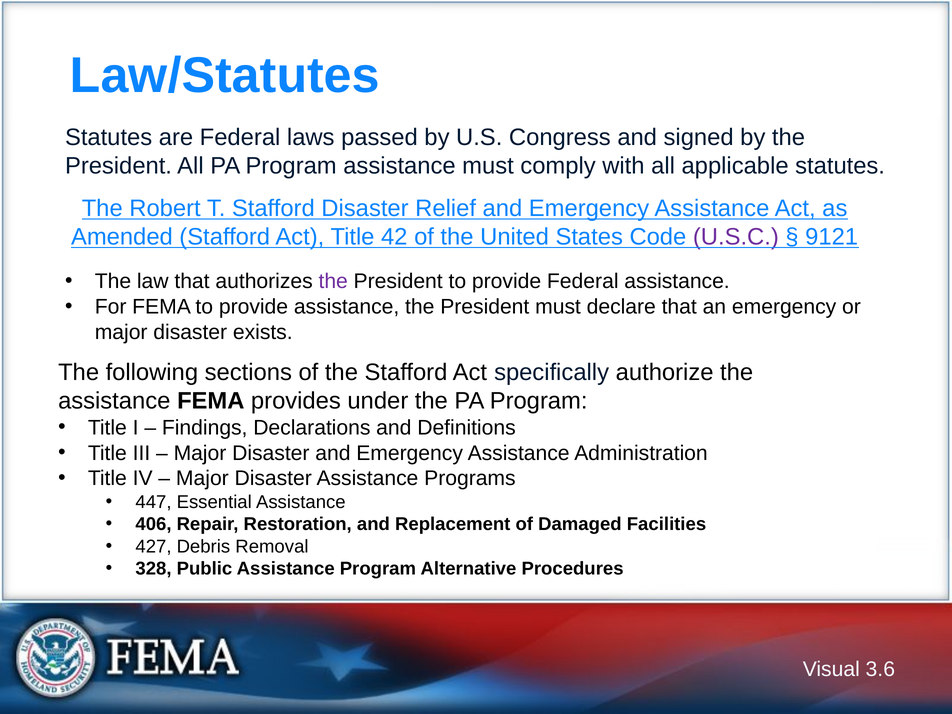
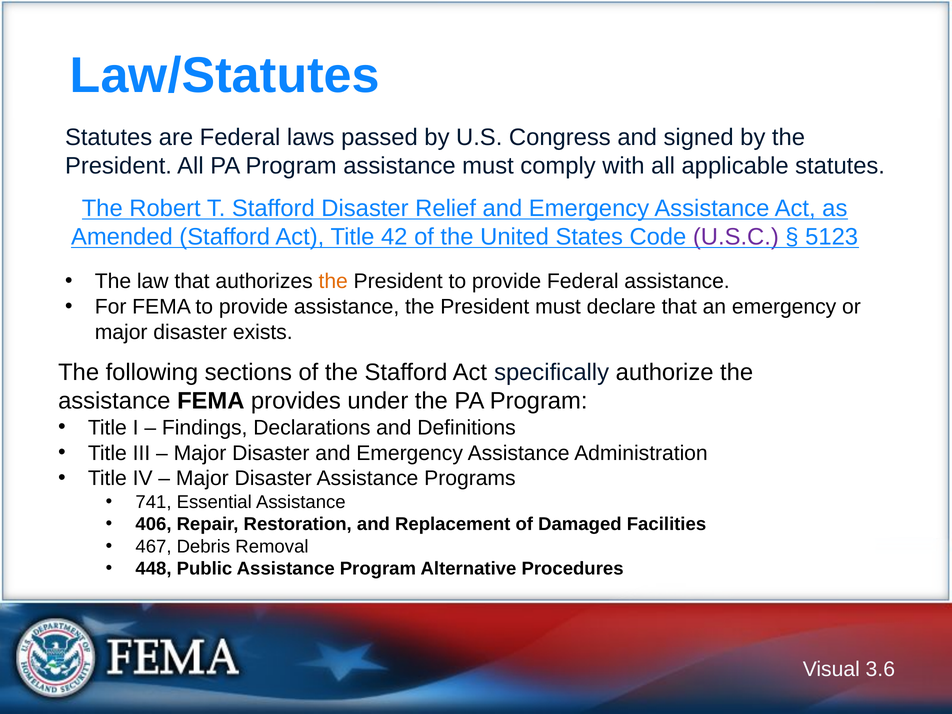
9121: 9121 -> 5123
the at (333, 281) colour: purple -> orange
447: 447 -> 741
427: 427 -> 467
328: 328 -> 448
